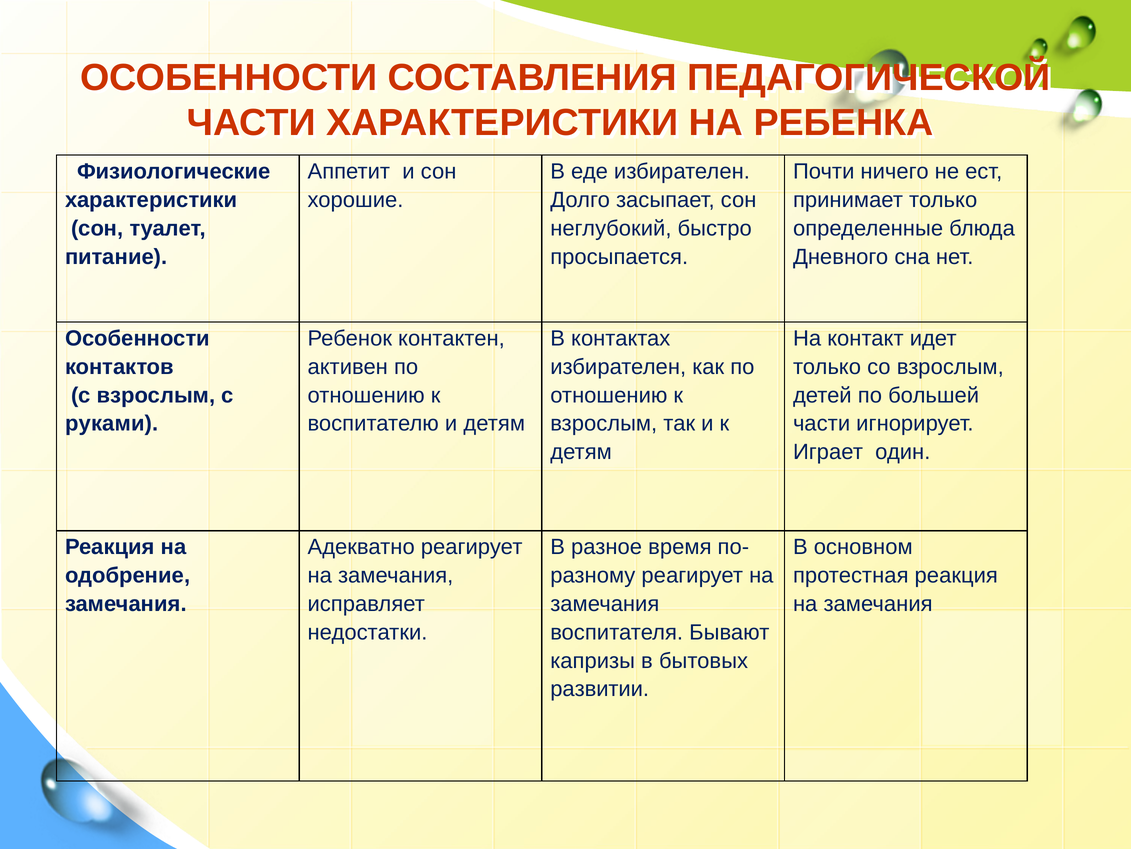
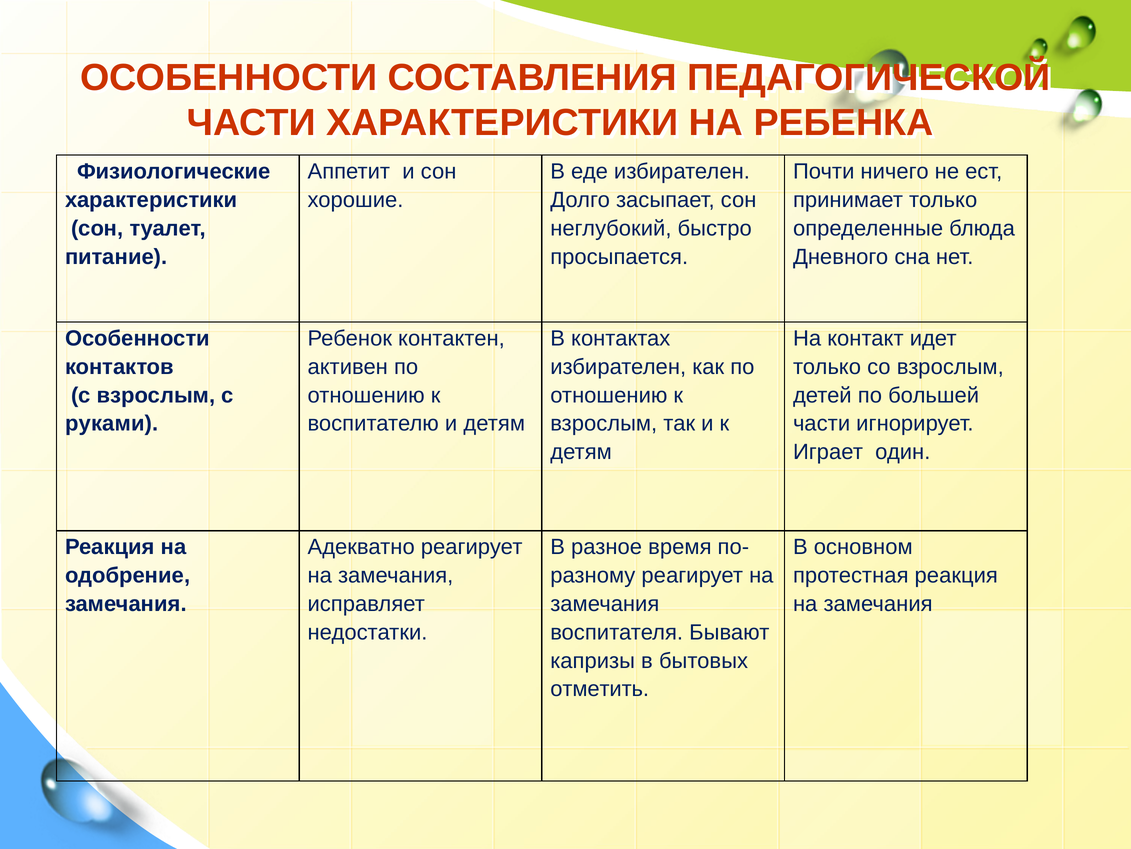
развитии: развитии -> отметить
